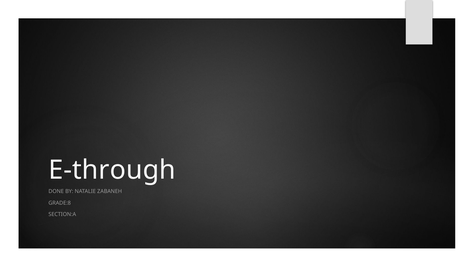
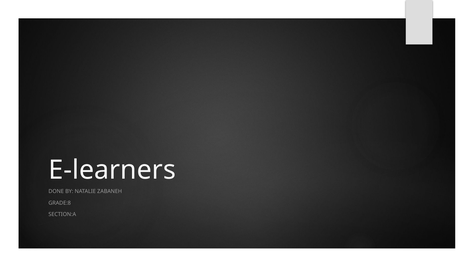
E-through: E-through -> E-learners
